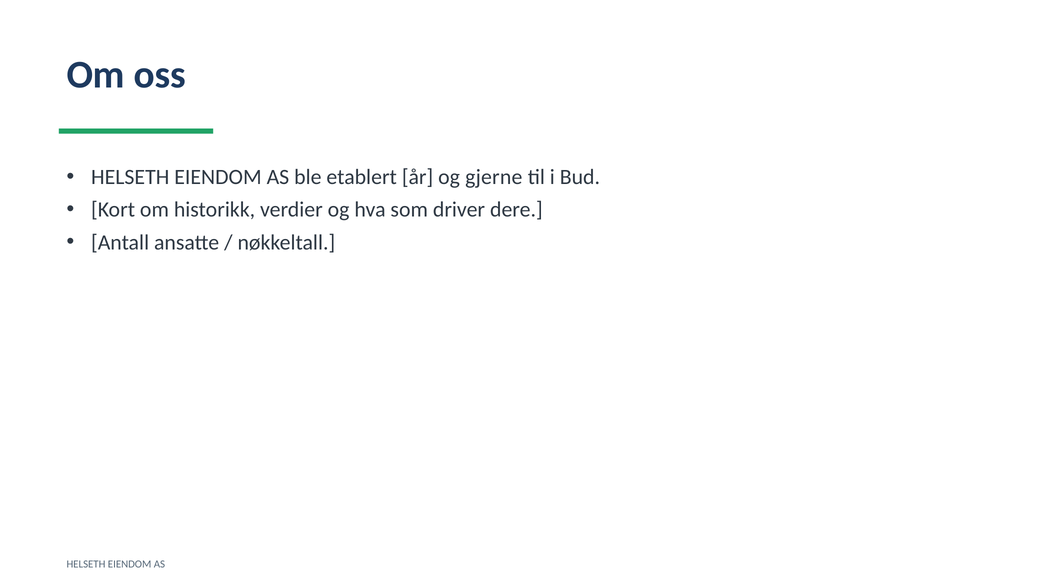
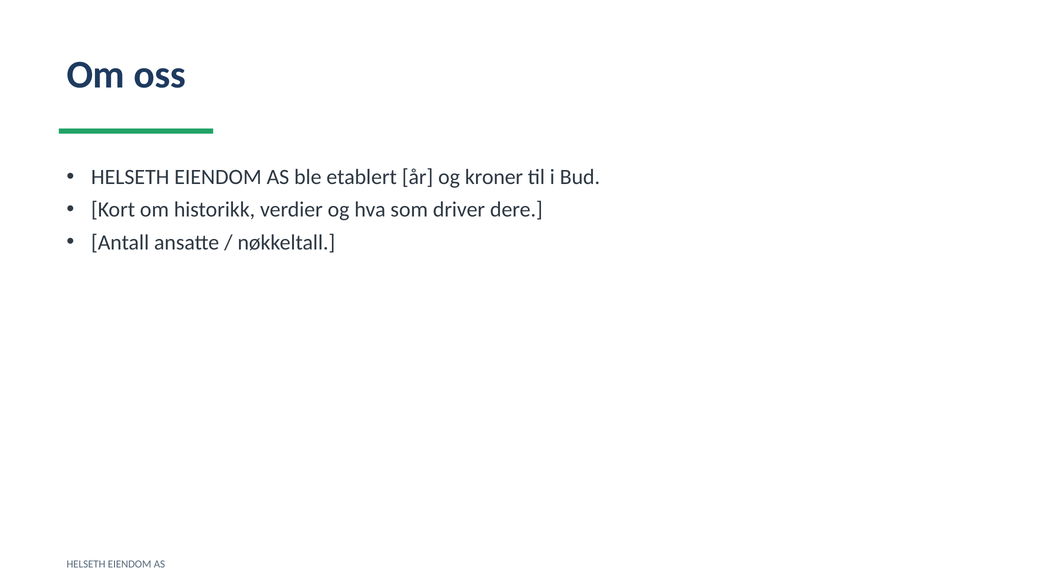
gjerne: gjerne -> kroner
